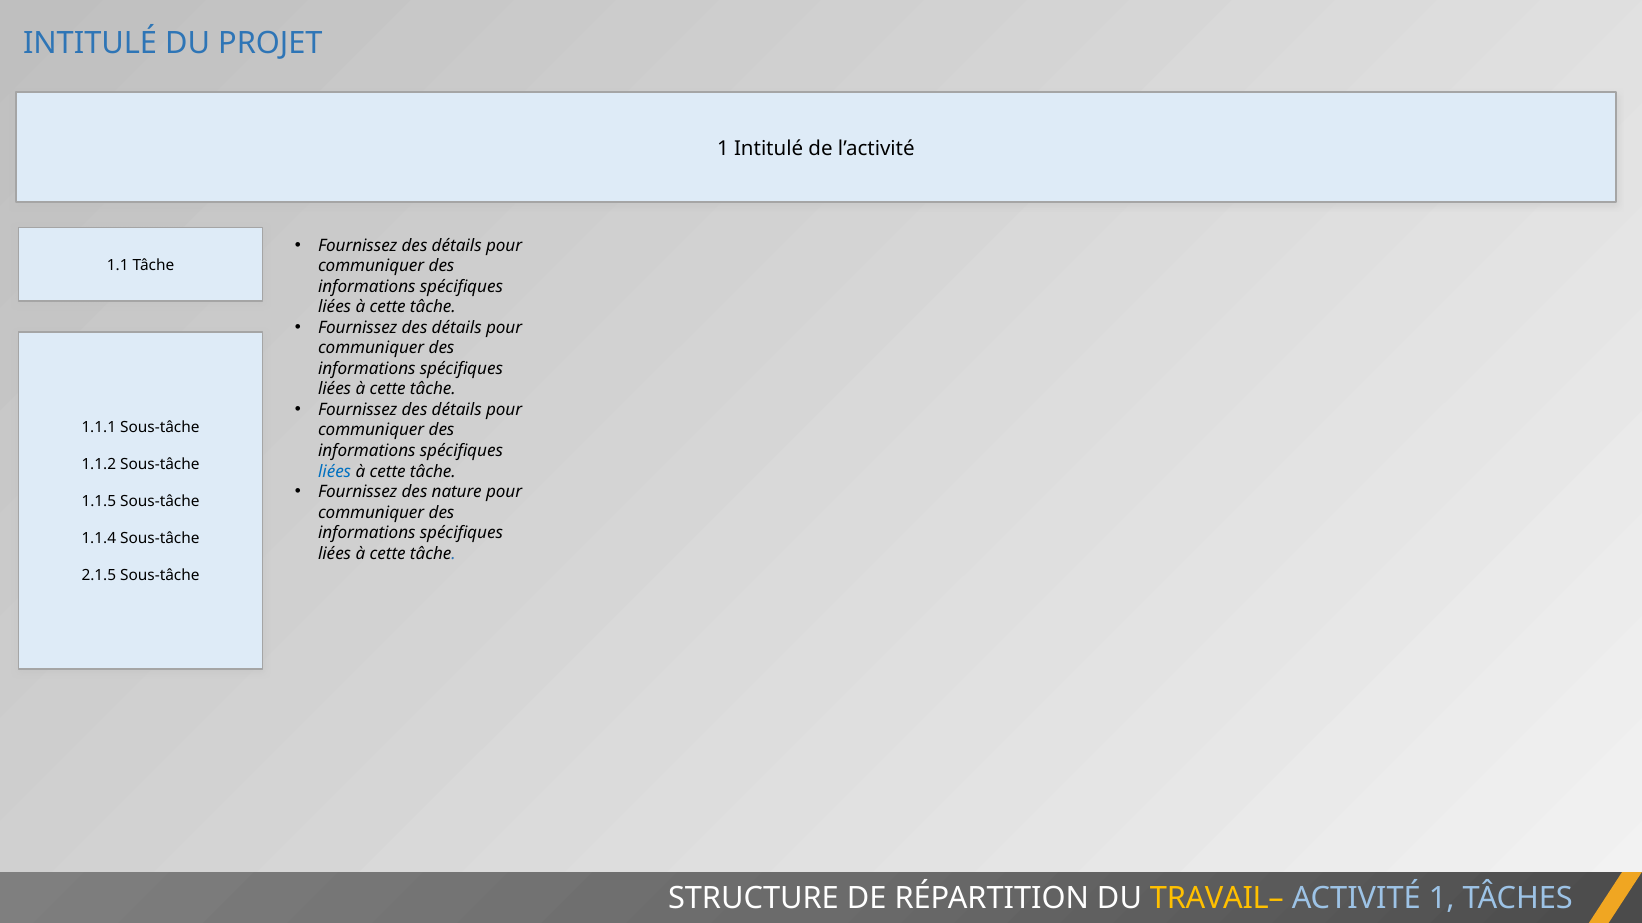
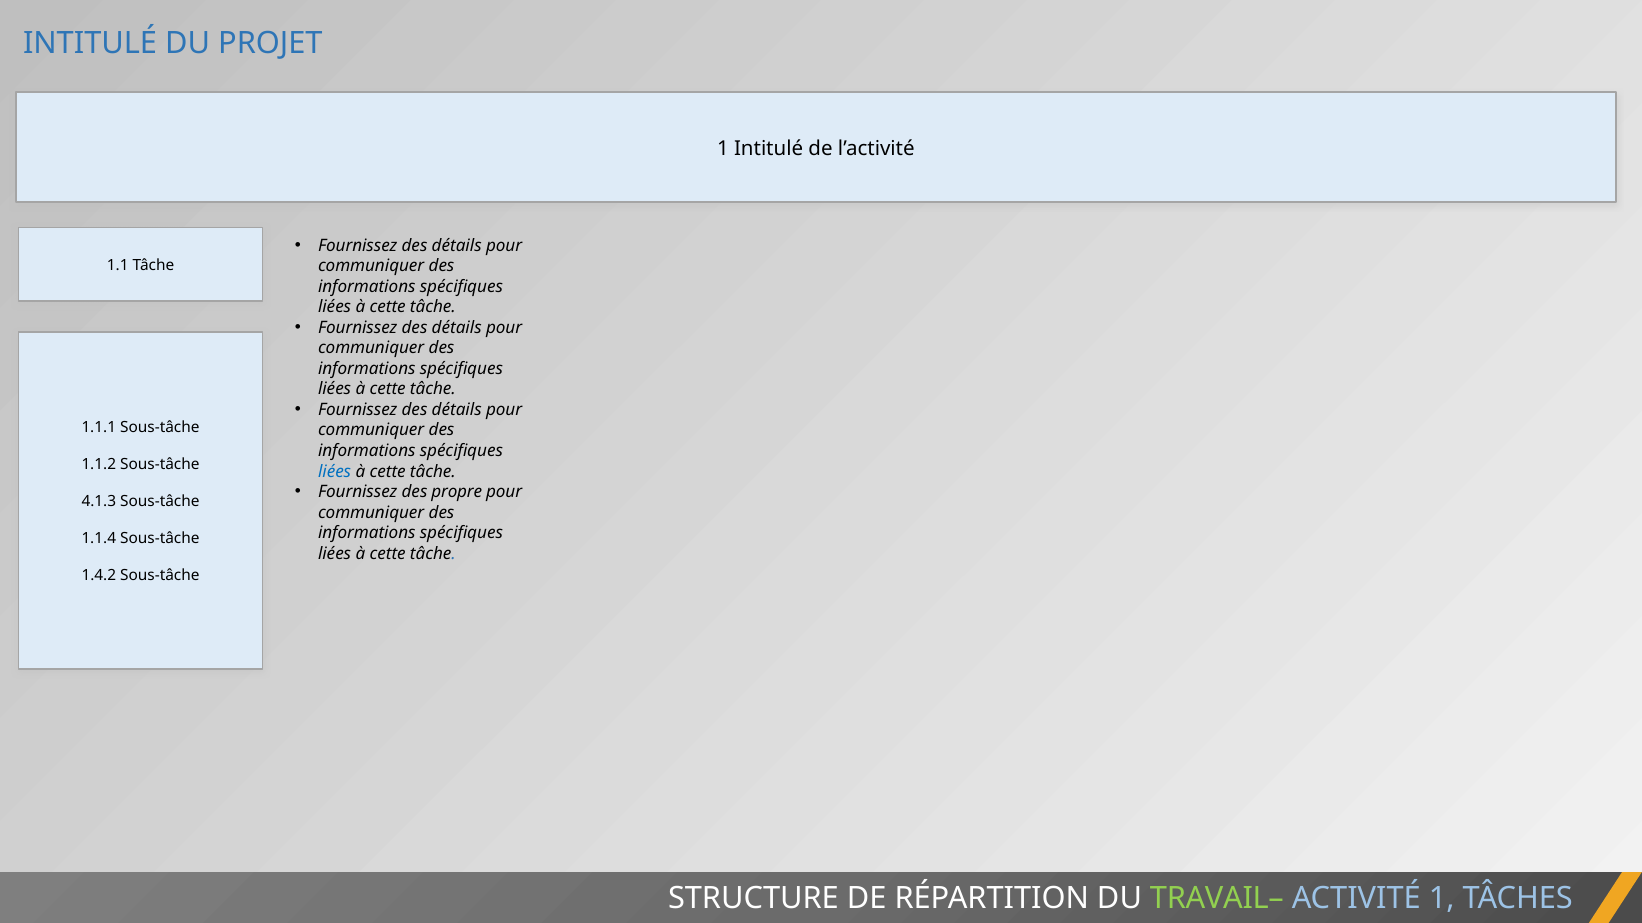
nature: nature -> propre
1.1.5: 1.1.5 -> 4.1.3
2.1.5: 2.1.5 -> 1.4.2
TRAVAIL– colour: yellow -> light green
